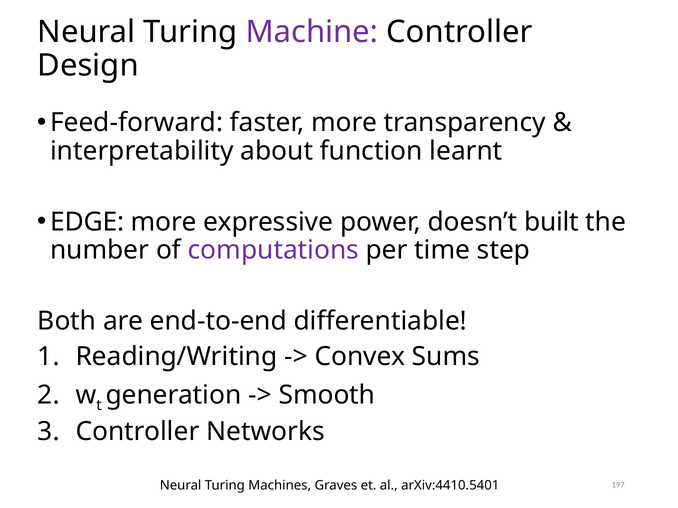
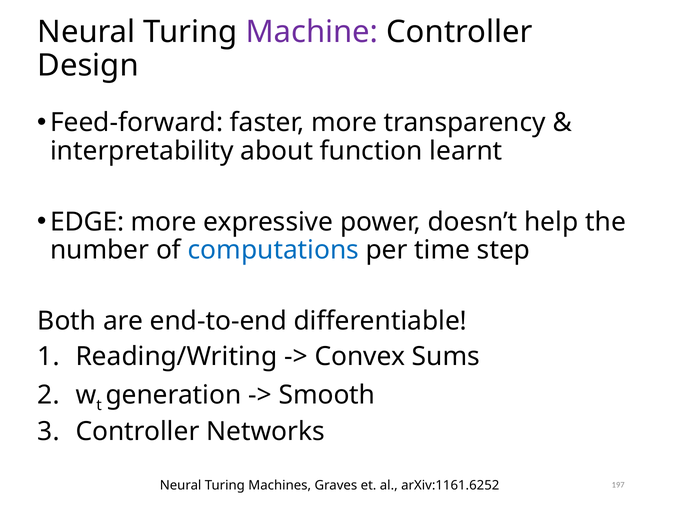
built: built -> help
computations colour: purple -> blue
arXiv:4410.5401: arXiv:4410.5401 -> arXiv:1161.6252
